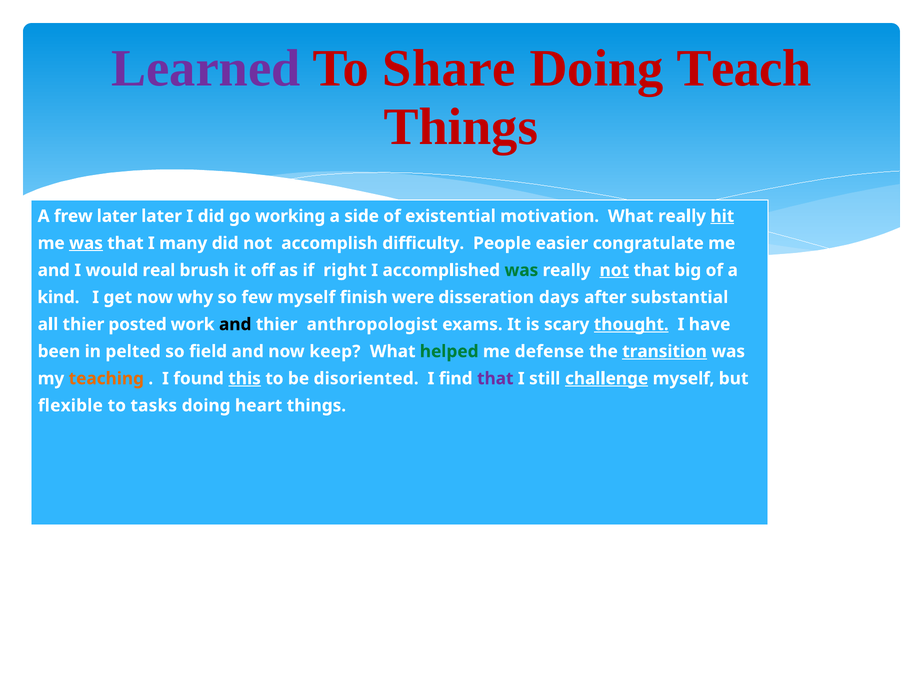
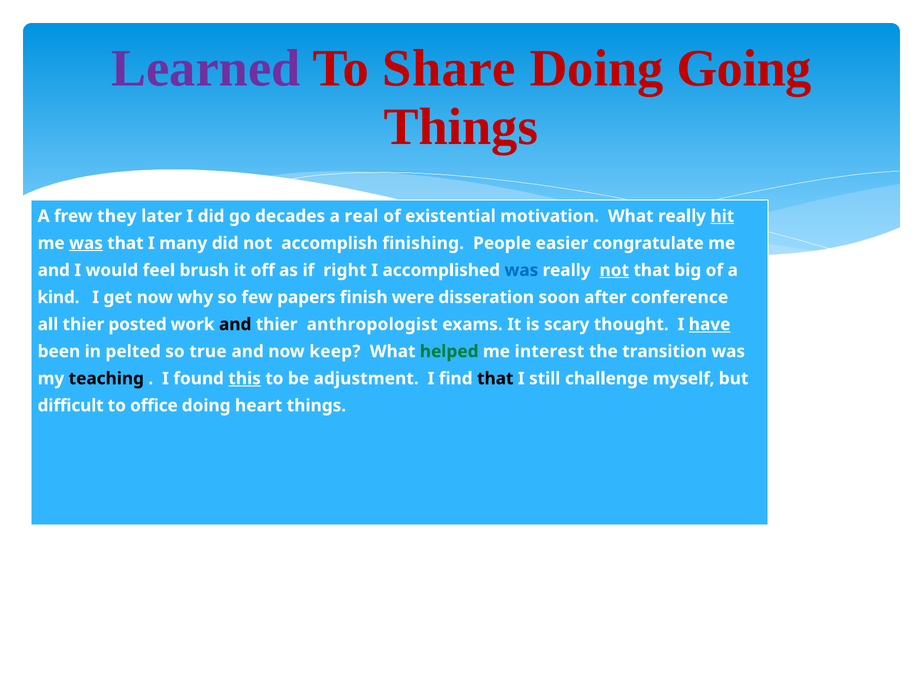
Teach: Teach -> Going
frew later: later -> they
working: working -> decades
side: side -> real
difficulty: difficulty -> finishing
real: real -> feel
was at (521, 270) colour: green -> blue
few myself: myself -> papers
days: days -> soon
substantial: substantial -> conference
thought underline: present -> none
have underline: none -> present
field: field -> true
defense: defense -> interest
transition underline: present -> none
teaching colour: orange -> black
disoriented: disoriented -> adjustment
that at (495, 378) colour: purple -> black
challenge underline: present -> none
flexible: flexible -> difficult
tasks: tasks -> office
